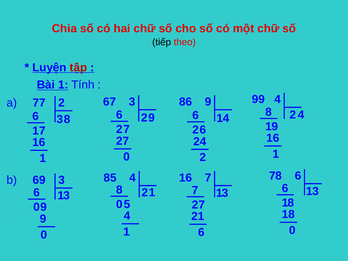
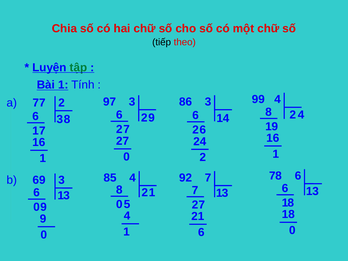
tập colour: red -> green
67: 67 -> 97
86 9: 9 -> 3
85 4 16: 16 -> 92
